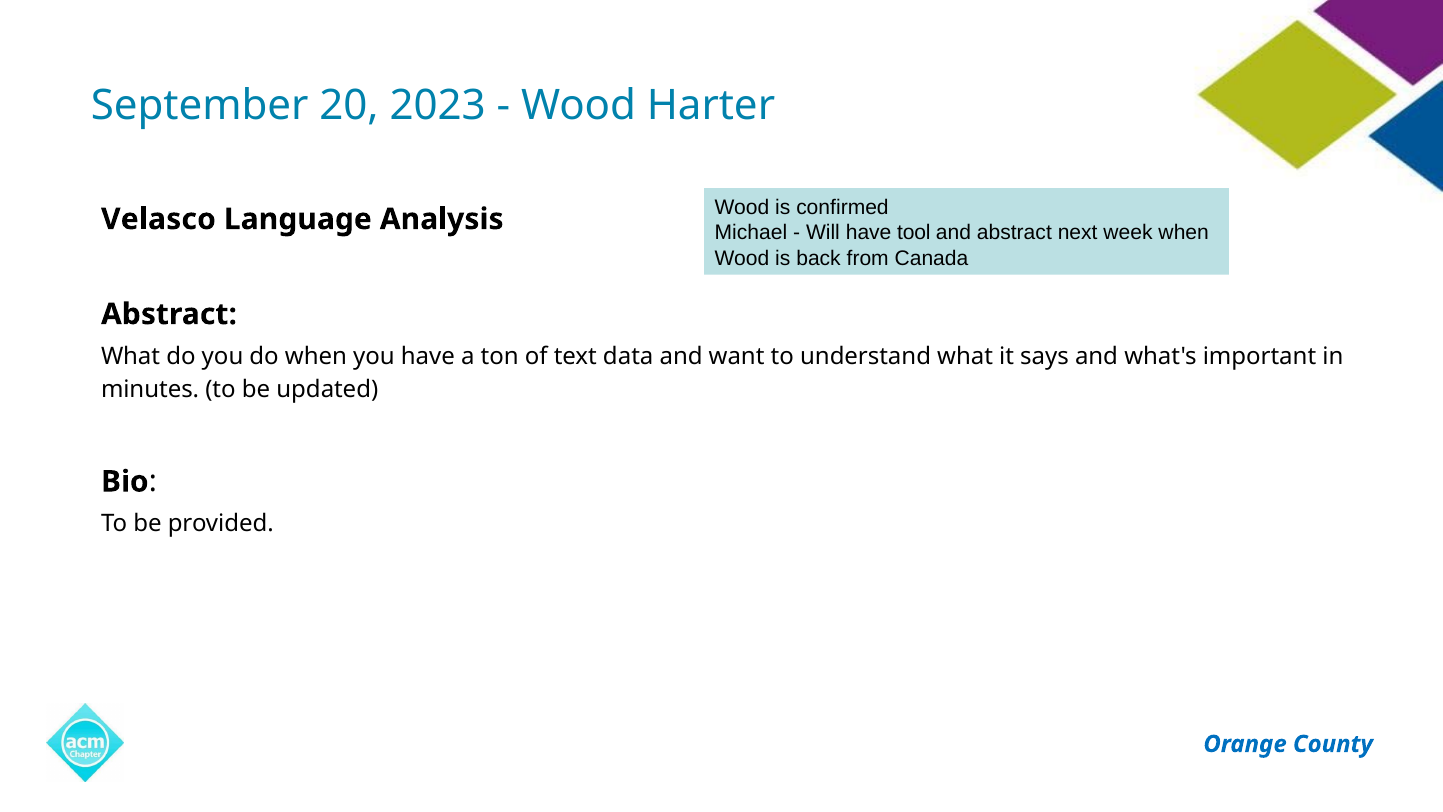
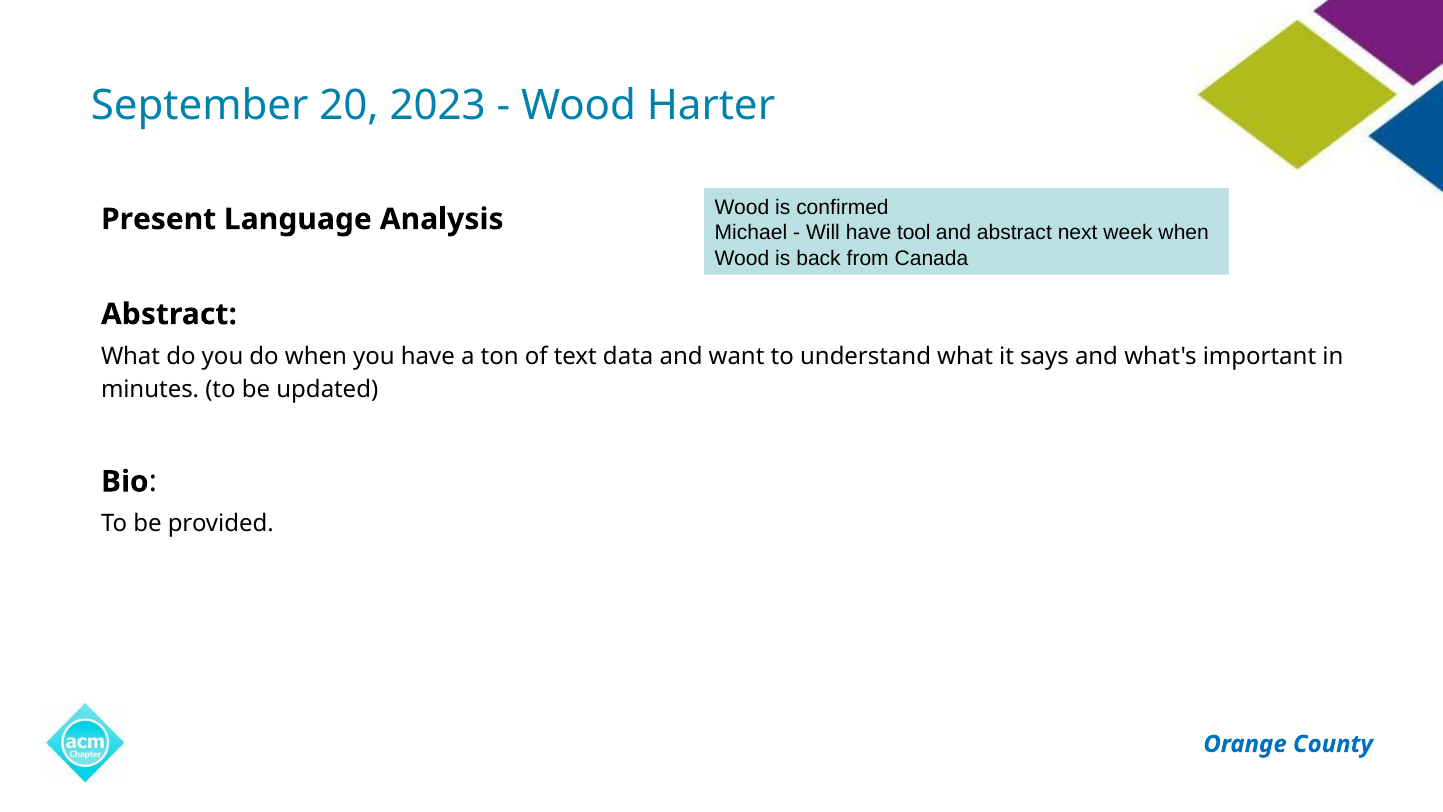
Velasco: Velasco -> Present
